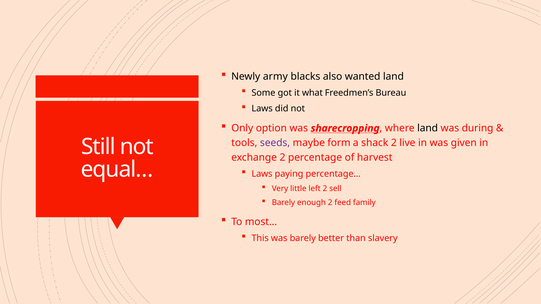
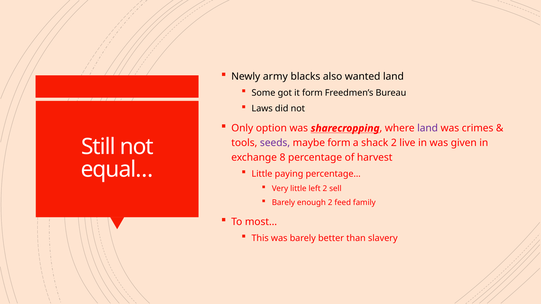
it what: what -> form
land at (428, 128) colour: black -> purple
during: during -> crimes
exchange 2: 2 -> 8
Laws at (262, 174): Laws -> Little
